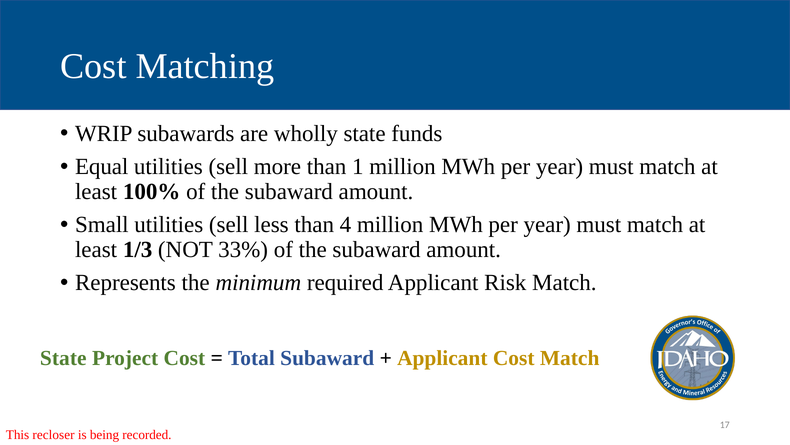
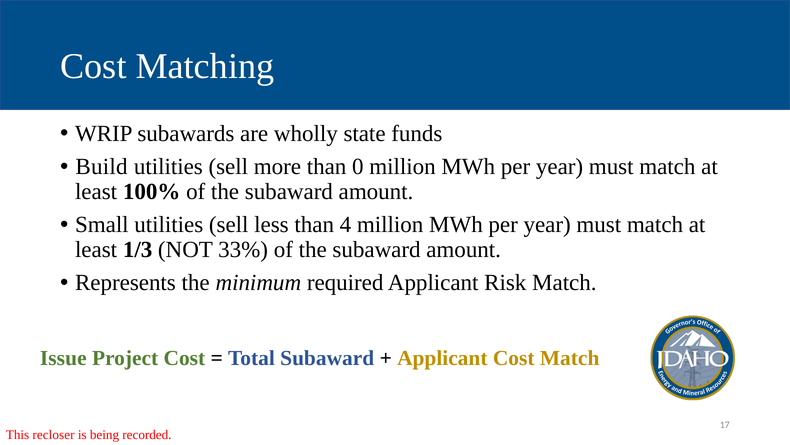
Equal: Equal -> Build
1: 1 -> 0
State at (63, 358): State -> Issue
